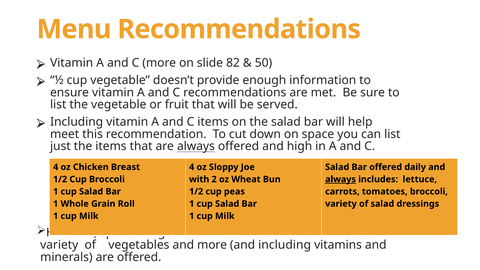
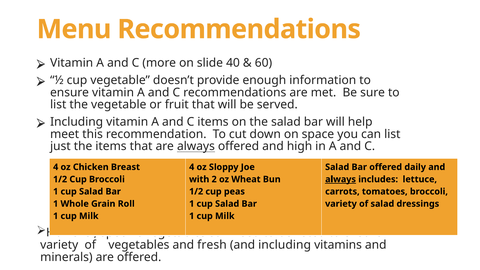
82: 82 -> 40
50: 50 -> 60
and more: more -> fresh
